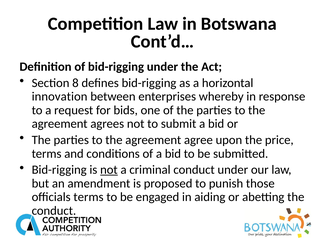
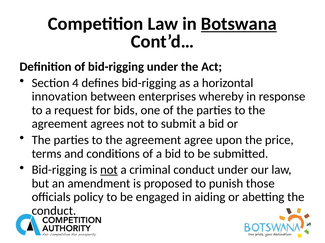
Botswana underline: none -> present
Section 8: 8 -> 4
officials terms: terms -> policy
